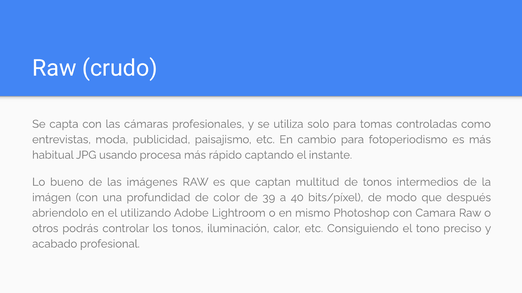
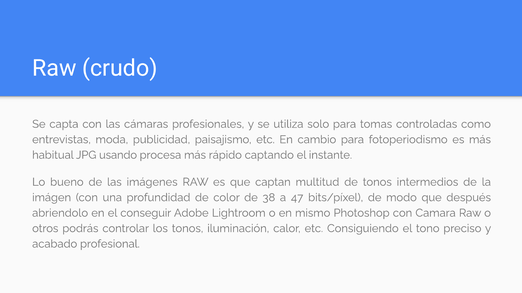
39: 39 -> 38
40: 40 -> 47
utilizando: utilizando -> conseguir
